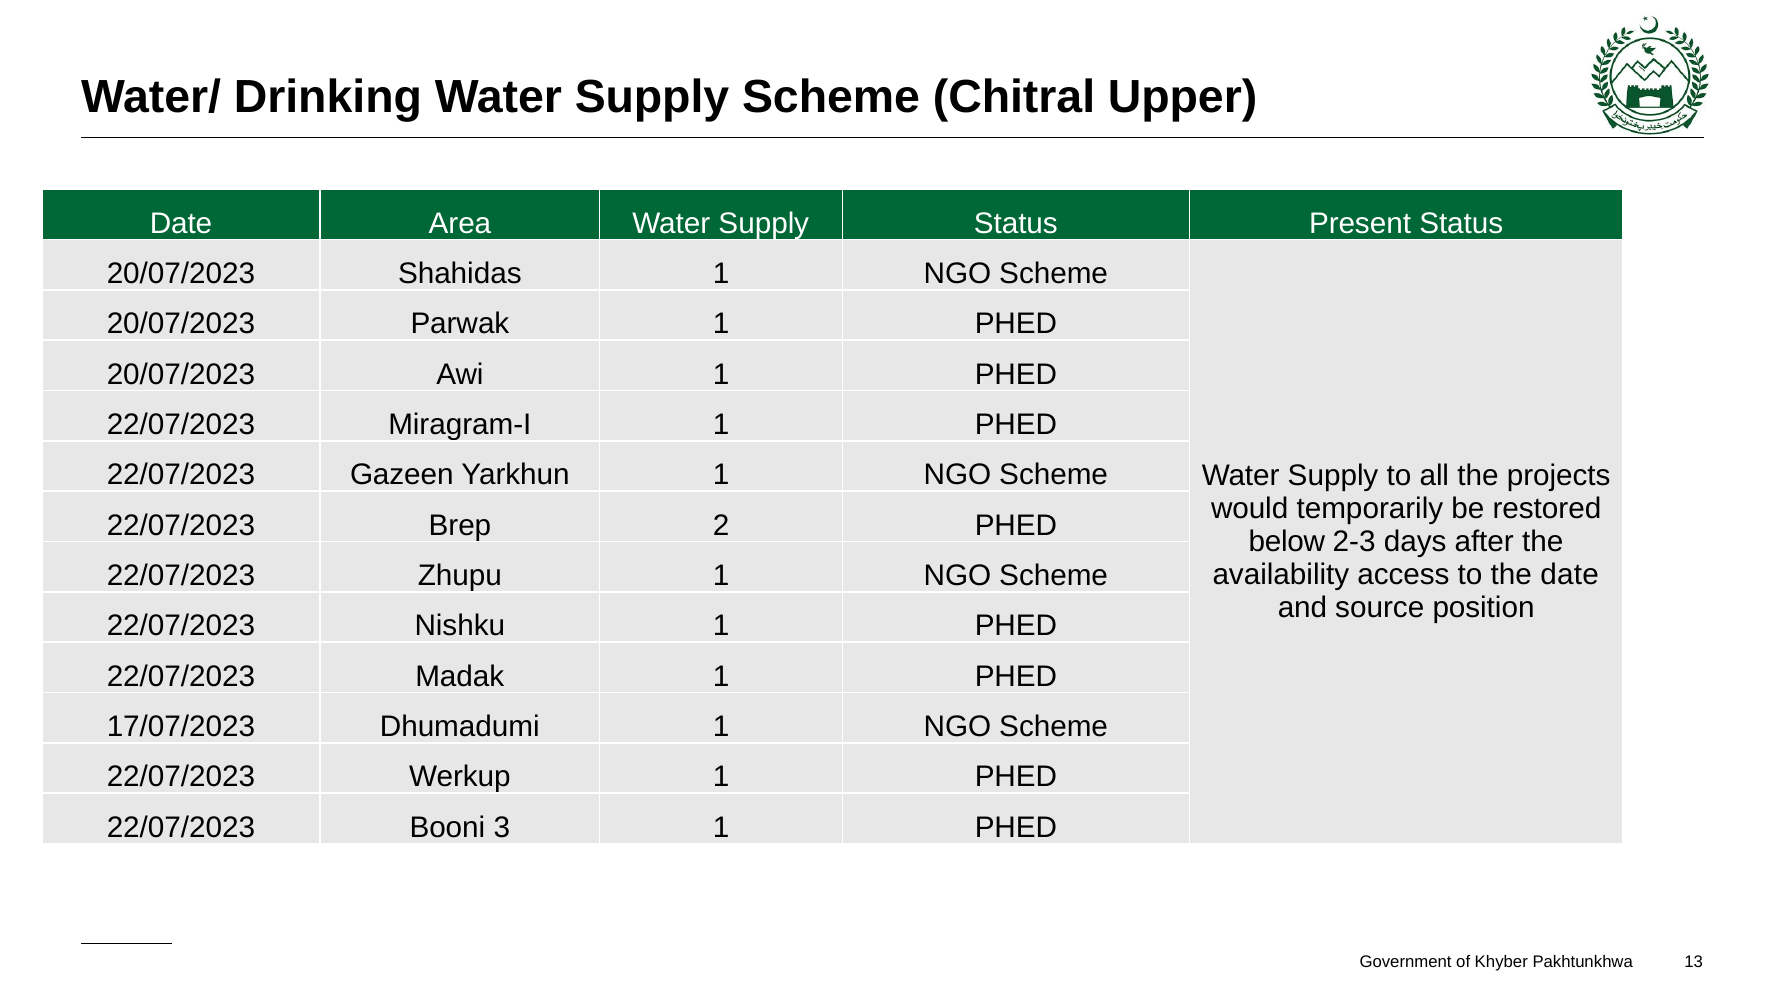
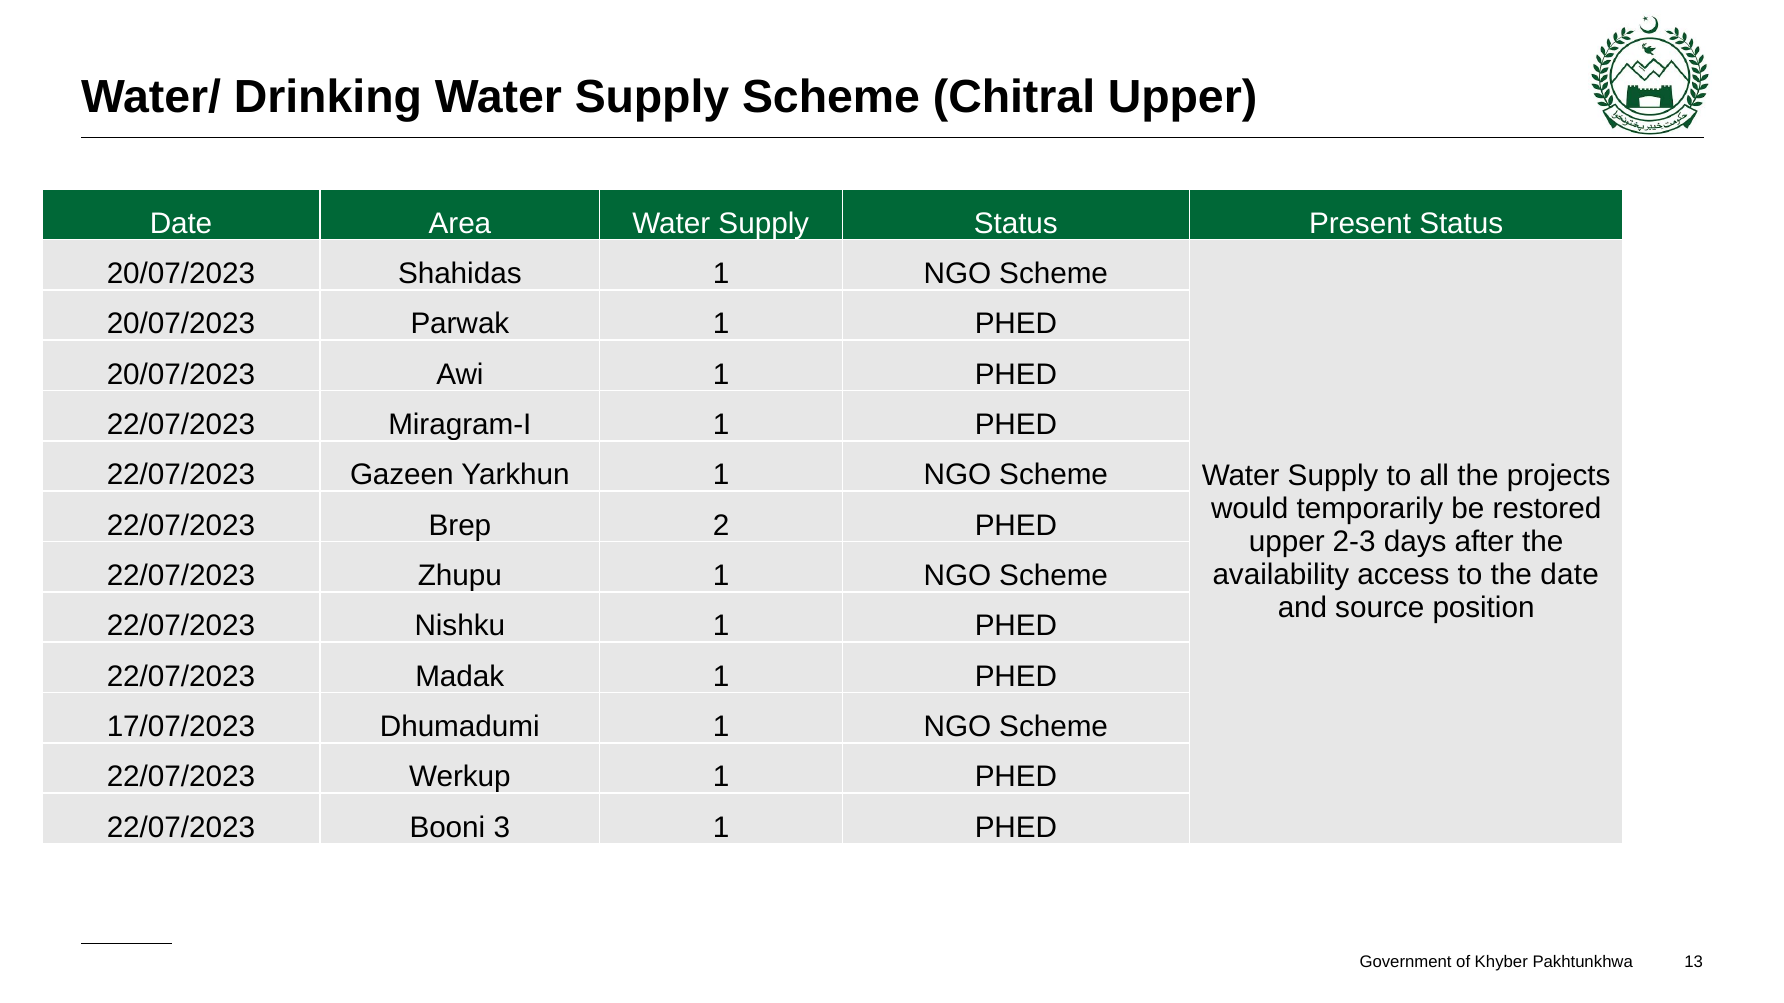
below at (1287, 542): below -> upper
